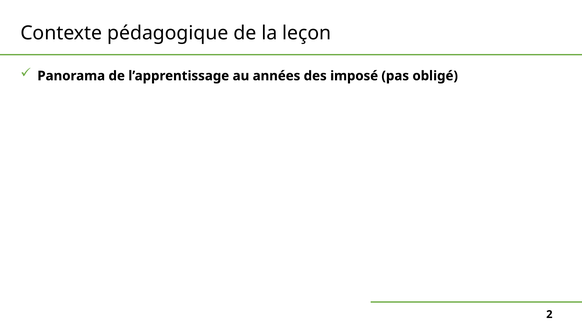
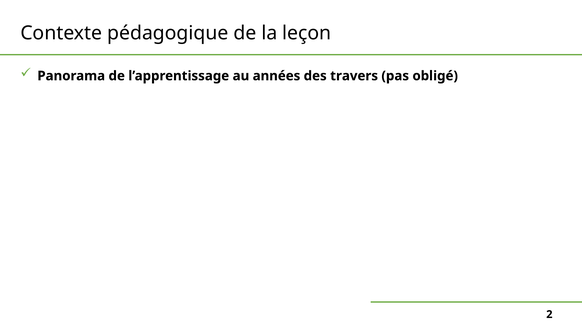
imposé: imposé -> travers
